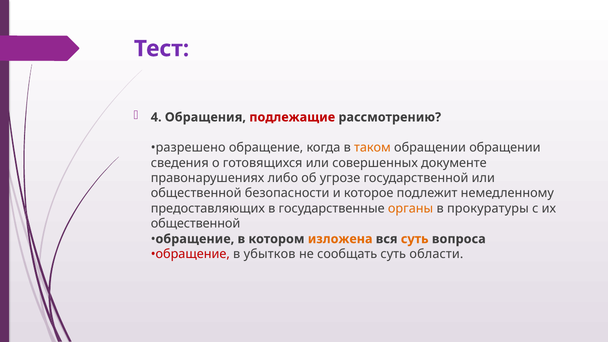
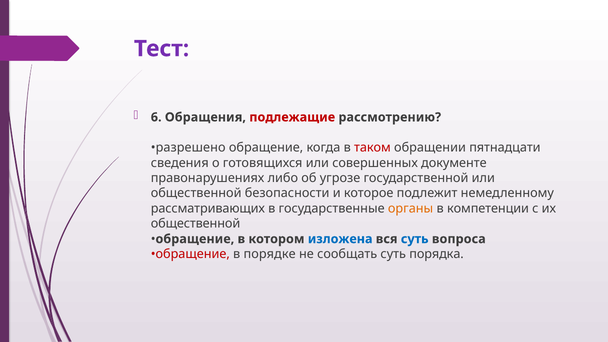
4: 4 -> 6
таком colour: orange -> red
обращении обращении: обращении -> пятнадцати
предоставляющих: предоставляющих -> рассматривающих
прокуратуры: прокуратуры -> компетенции
изложена colour: orange -> blue
суть at (415, 239) colour: orange -> blue
убытков: убытков -> порядке
области: области -> порядка
